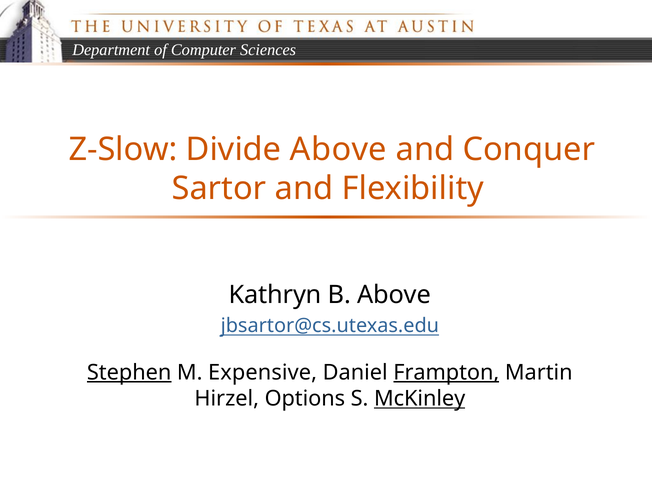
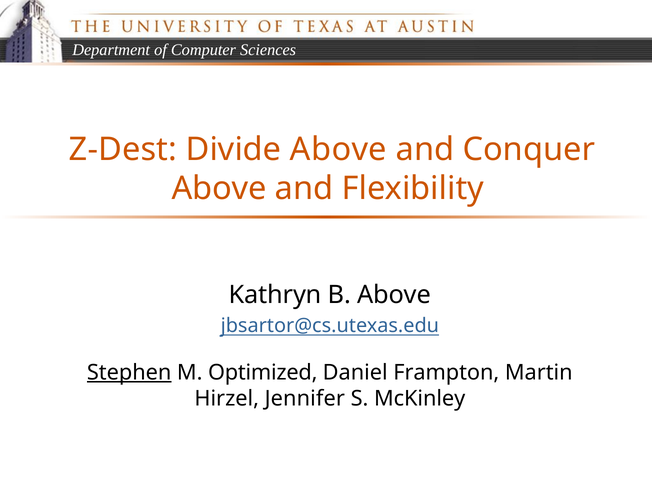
Z-Slow: Z-Slow -> Z-Dest
Sartor at (219, 189): Sartor -> Above
Expensive: Expensive -> Optimized
Frampton underline: present -> none
Options: Options -> Jennifer
McKinley underline: present -> none
